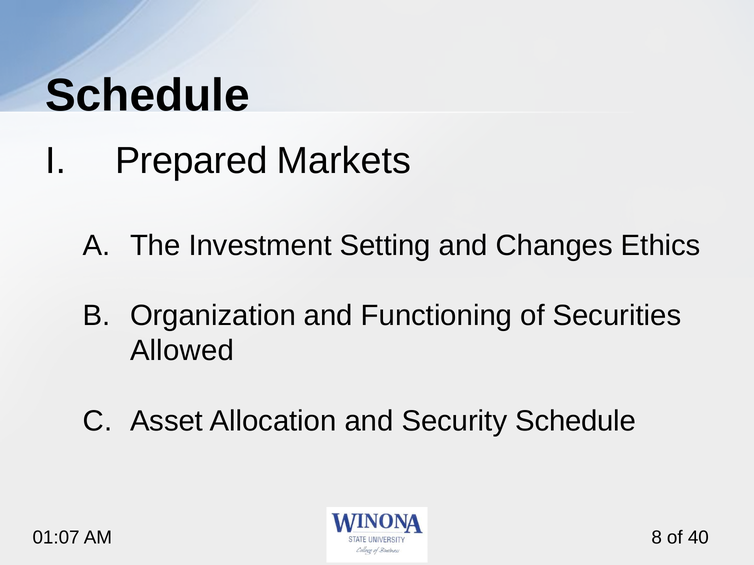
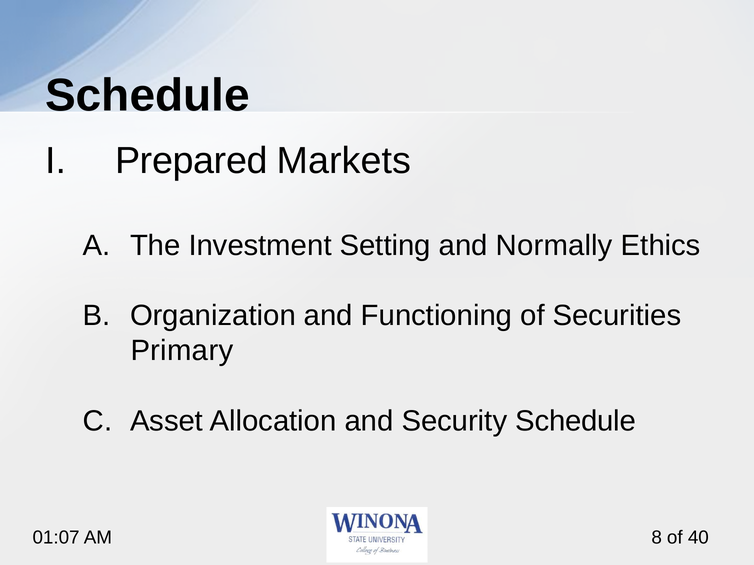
Changes: Changes -> Normally
Allowed: Allowed -> Primary
